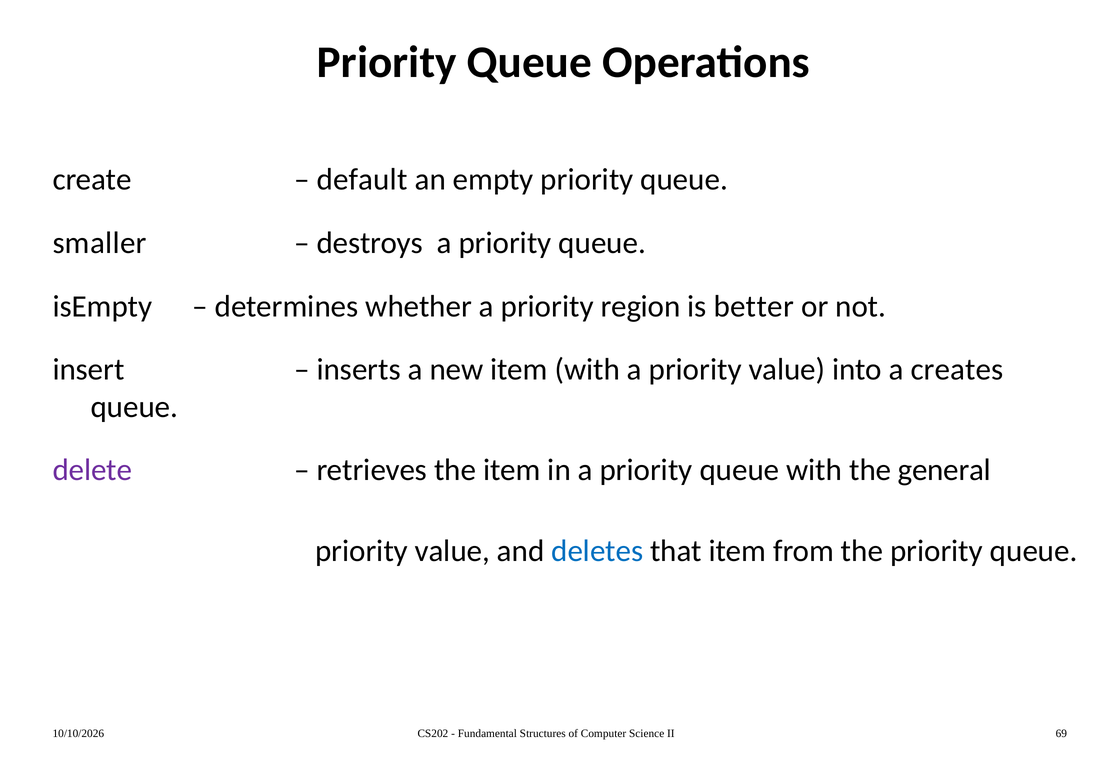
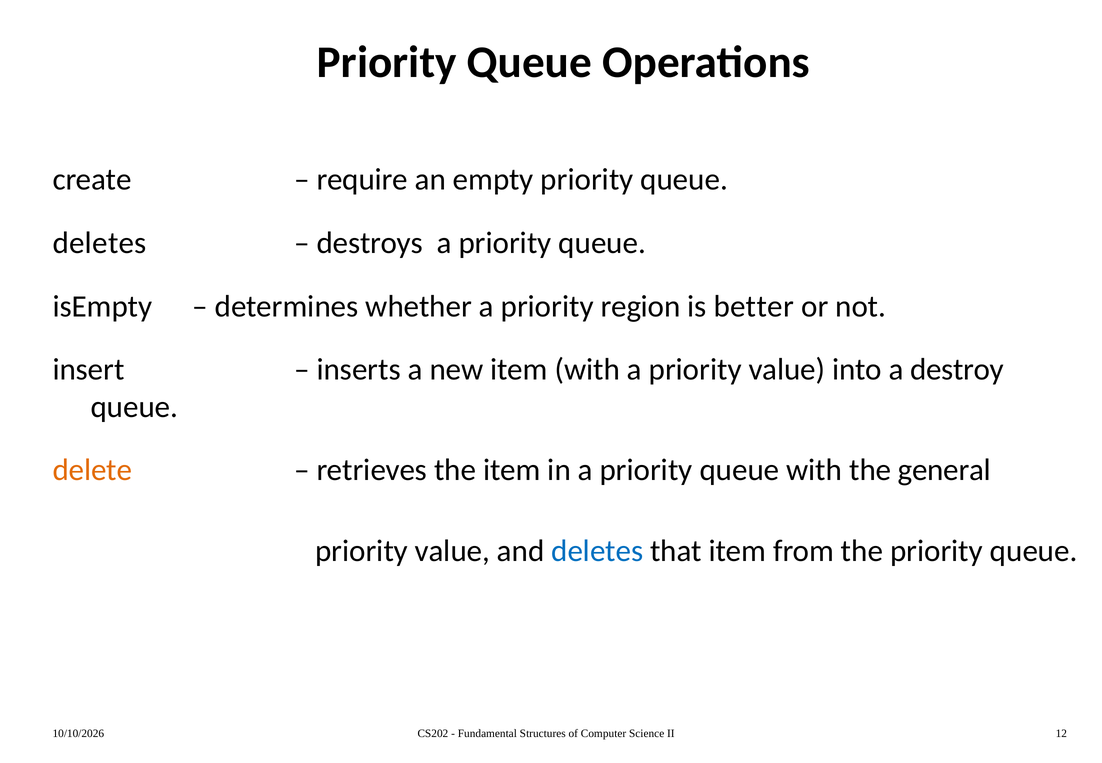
default: default -> require
smaller at (100, 243): smaller -> deletes
creates: creates -> destroy
delete colour: purple -> orange
69: 69 -> 12
